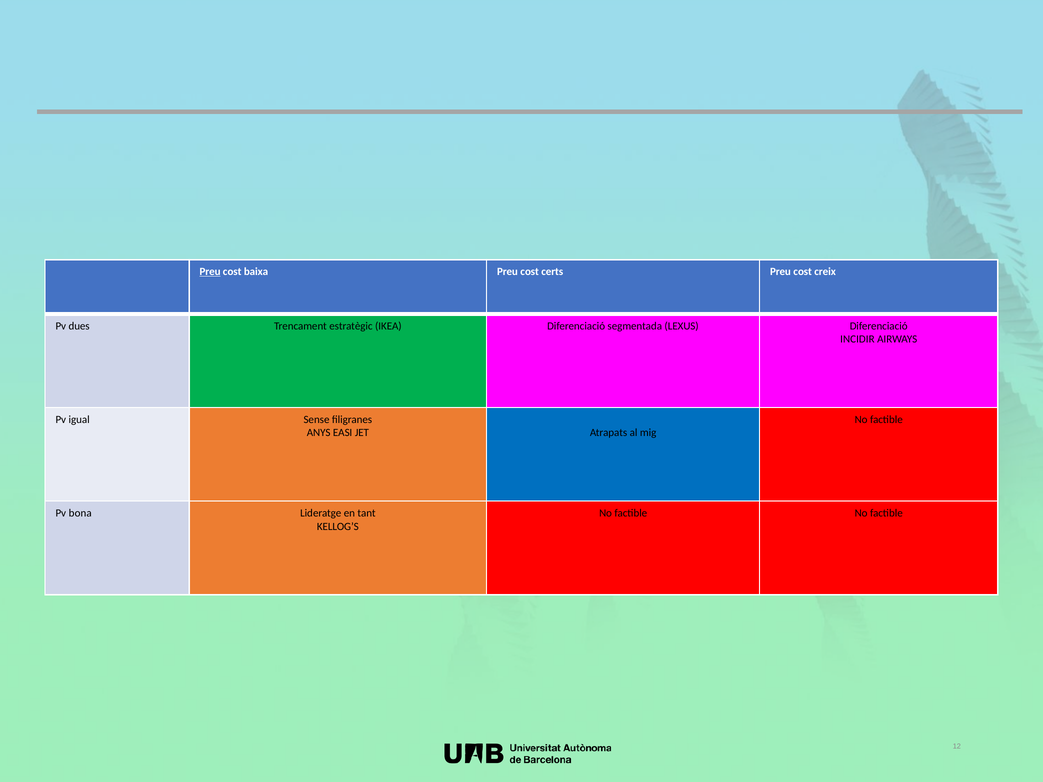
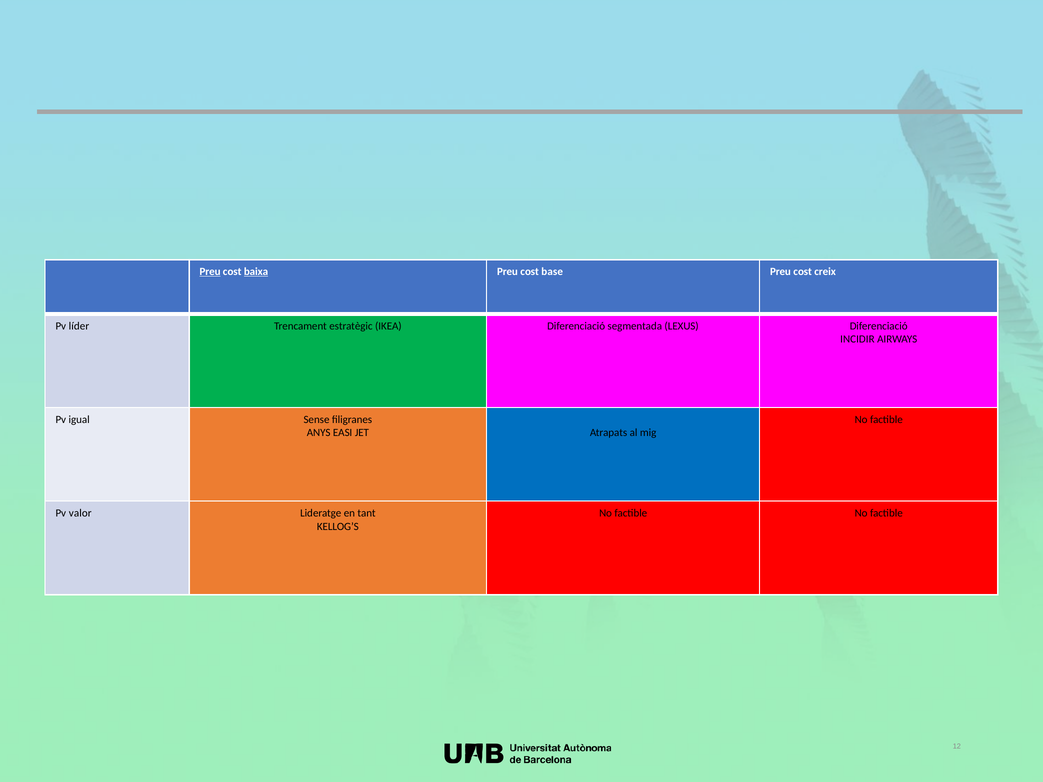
baixa underline: none -> present
certs: certs -> base
dues: dues -> líder
bona: bona -> valor
